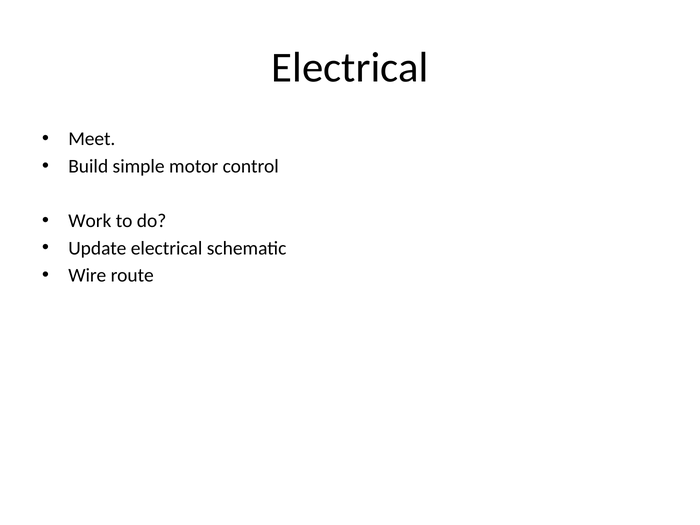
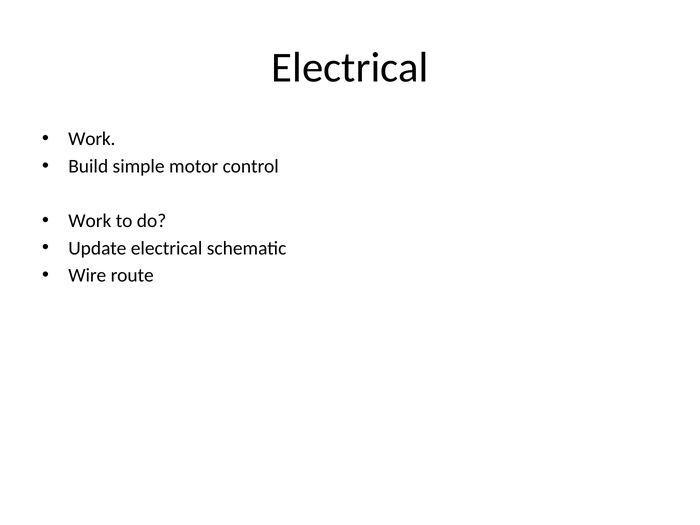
Meet at (92, 139): Meet -> Work
